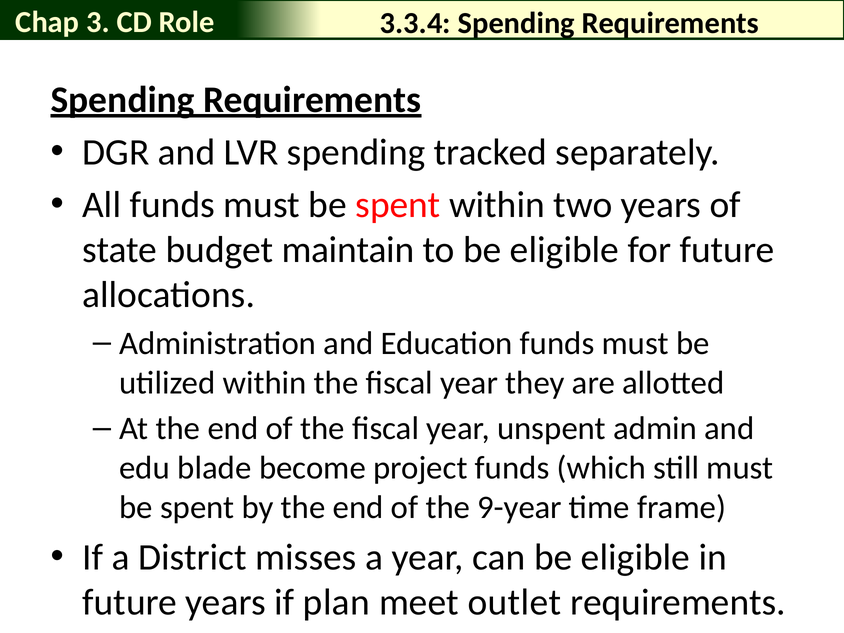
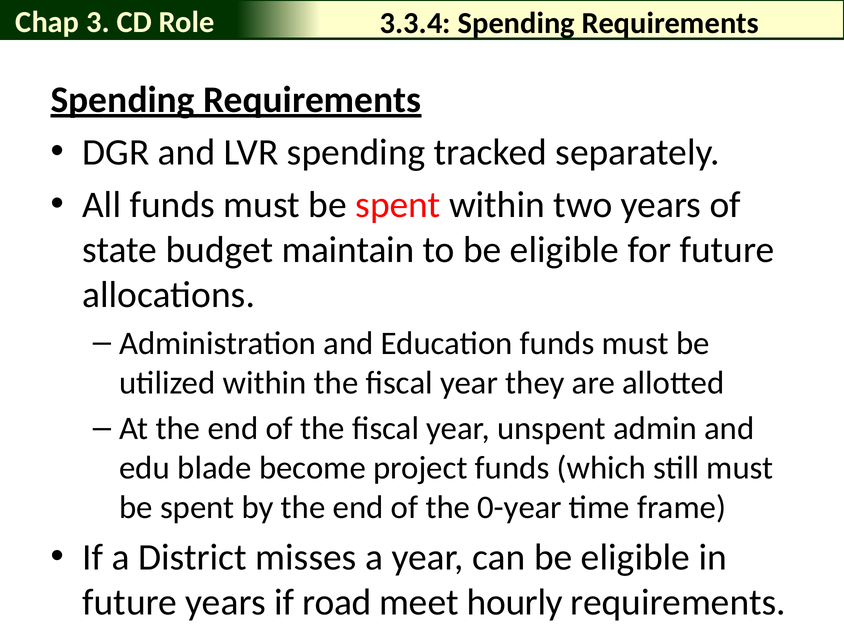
9-year: 9-year -> 0-year
plan: plan -> road
outlet: outlet -> hourly
